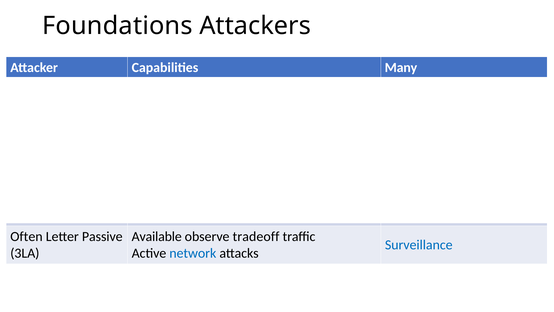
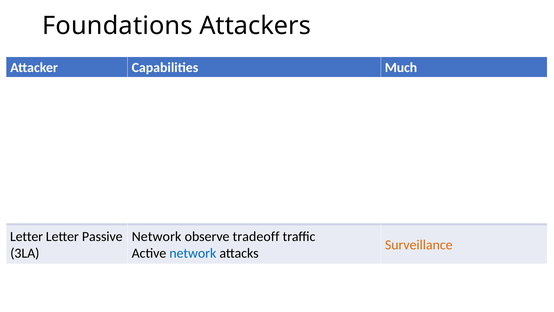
Many: Many -> Much
Often at (26, 236): Often -> Letter
Available at (157, 236): Available -> Network
Surveillance at (419, 245) colour: blue -> orange
